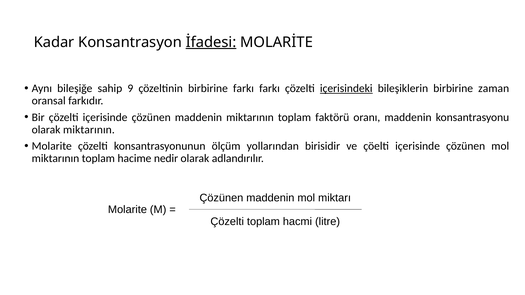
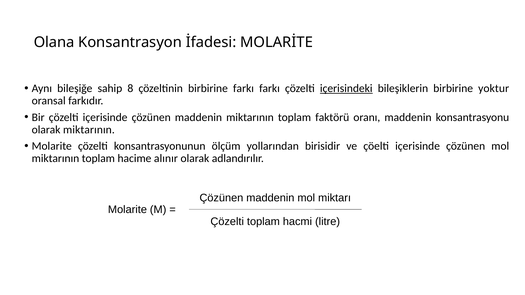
Kadar: Kadar -> Olana
İfadesi underline: present -> none
9: 9 -> 8
zaman: zaman -> yoktur
nedir: nedir -> alınır
